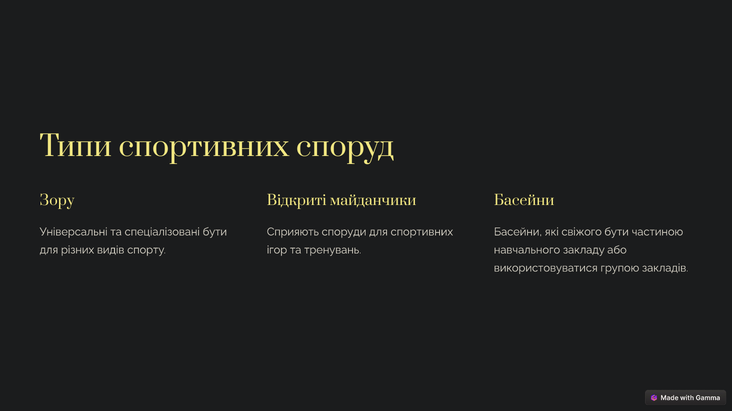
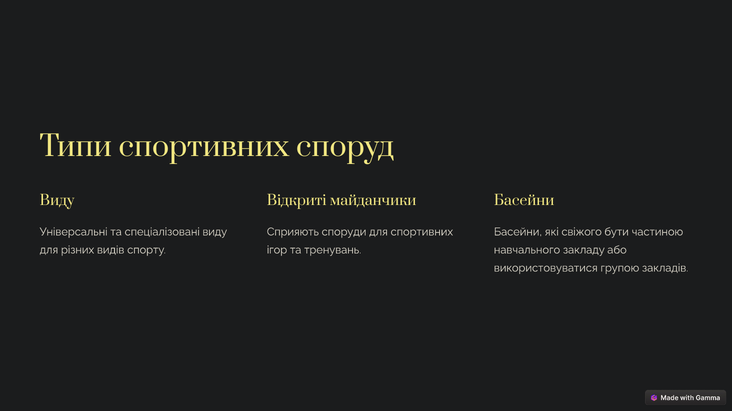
Зору at (57, 201): Зору -> Виду
спеціалізовані бути: бути -> виду
